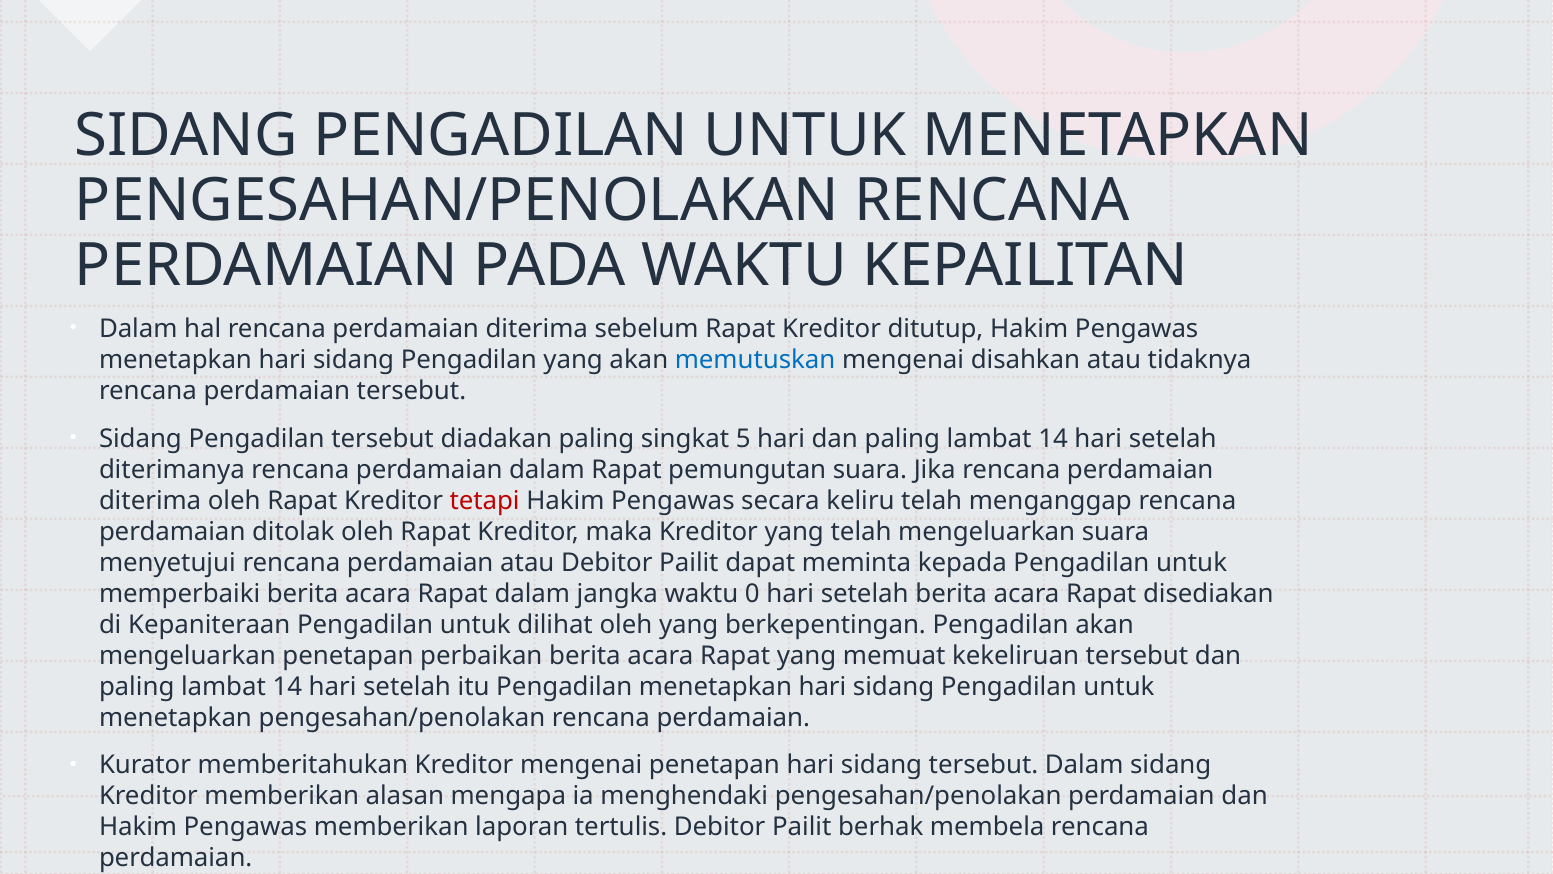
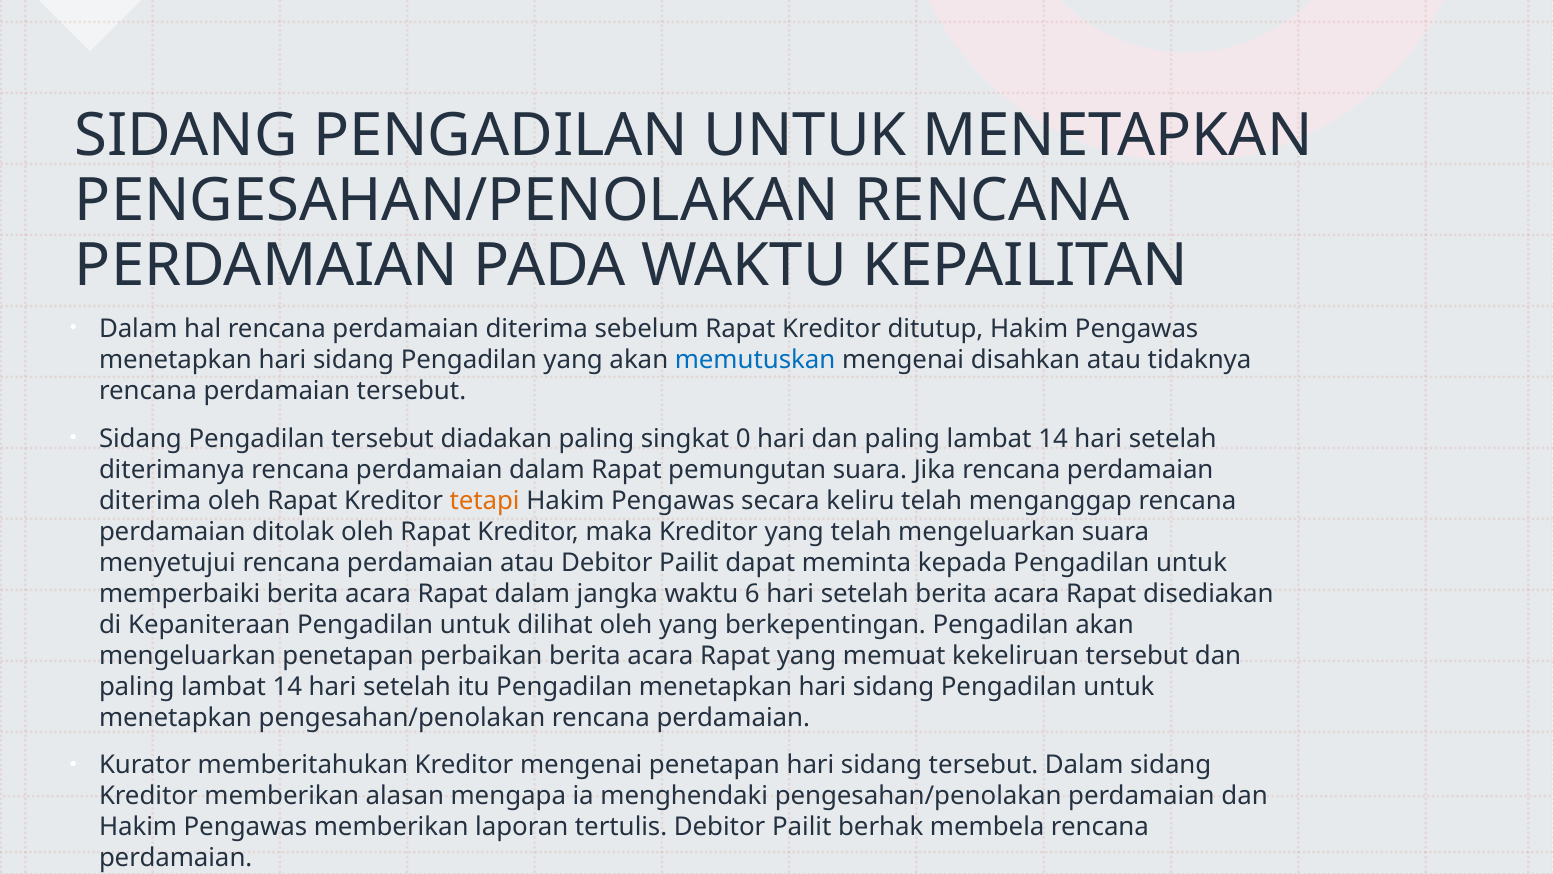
5: 5 -> 0
tetapi colour: red -> orange
0: 0 -> 6
